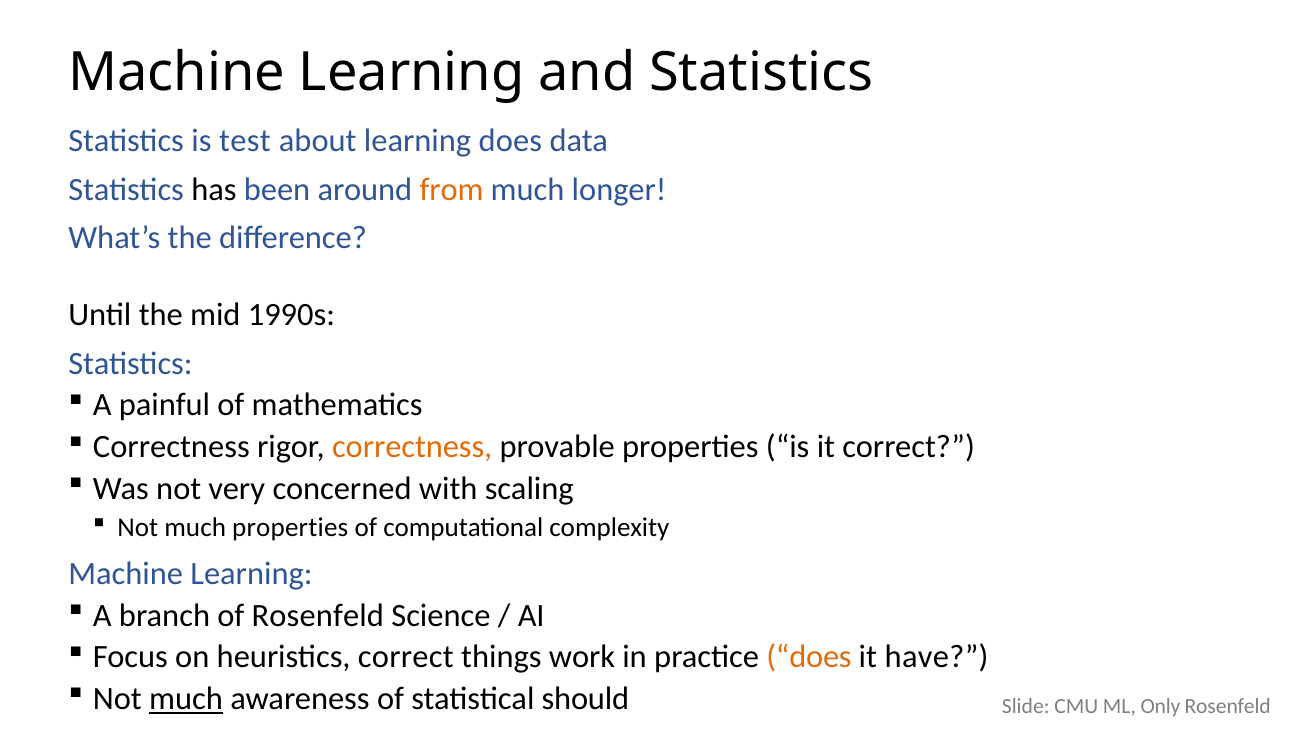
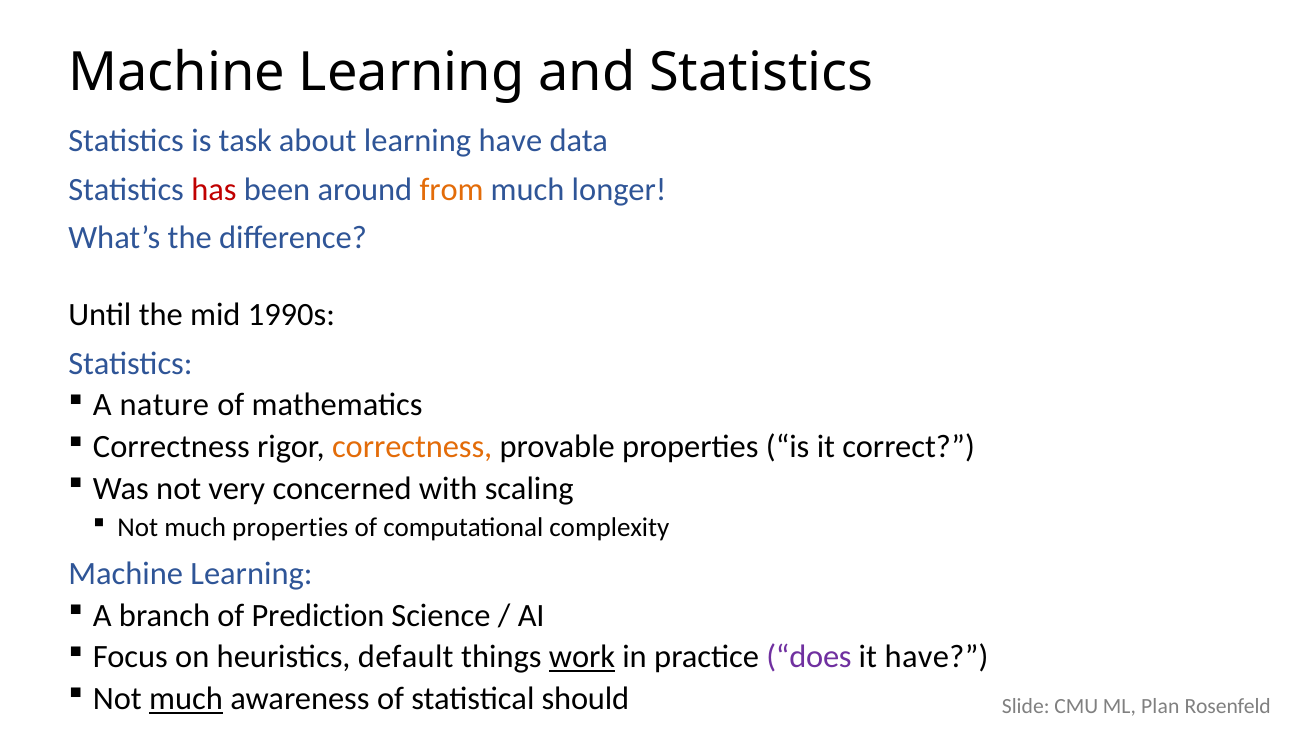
test: test -> task
learning does: does -> have
has colour: black -> red
painful: painful -> nature
of Rosenfeld: Rosenfeld -> Prediction
heuristics correct: correct -> default
work underline: none -> present
does at (809, 657) colour: orange -> purple
Only: Only -> Plan
